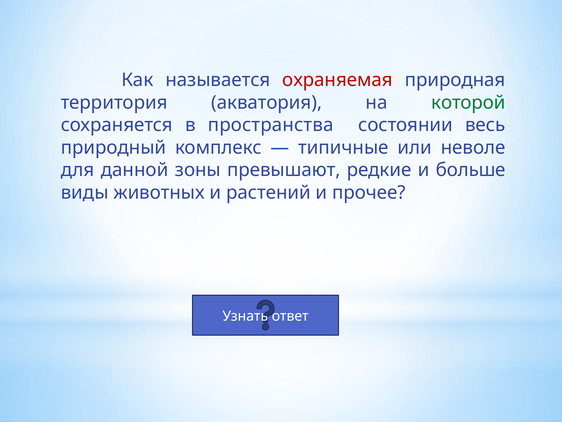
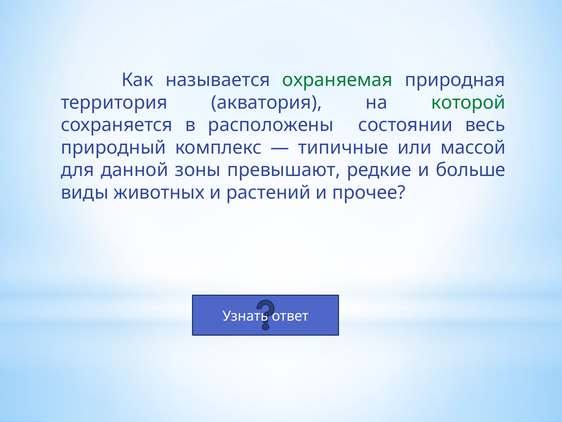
охраняемая colour: red -> green
пространства: пространства -> расположены
неволе: неволе -> массой
